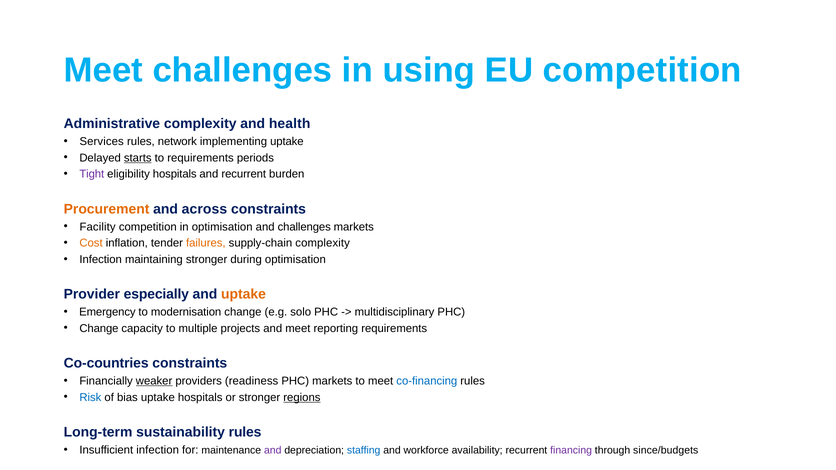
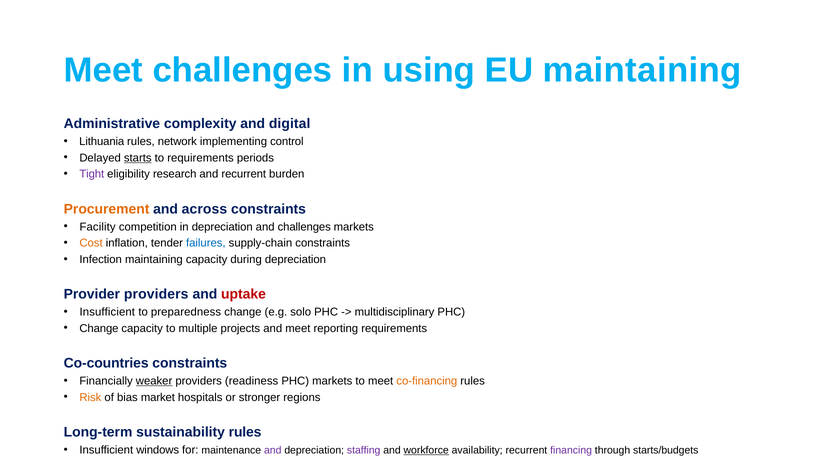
EU competition: competition -> maintaining
health: health -> digital
Services: Services -> Lithuania
implementing uptake: uptake -> control
eligibility hospitals: hospitals -> research
in optimisation: optimisation -> depreciation
failures colour: orange -> blue
supply-chain complexity: complexity -> constraints
maintaining stronger: stronger -> capacity
during optimisation: optimisation -> depreciation
Provider especially: especially -> providers
uptake at (243, 295) colour: orange -> red
Emergency at (107, 312): Emergency -> Insufficient
modernisation: modernisation -> preparedness
co-financing colour: blue -> orange
Risk colour: blue -> orange
bias uptake: uptake -> market
regions underline: present -> none
Insufficient infection: infection -> windows
staffing colour: blue -> purple
workforce underline: none -> present
since/budgets: since/budgets -> starts/budgets
